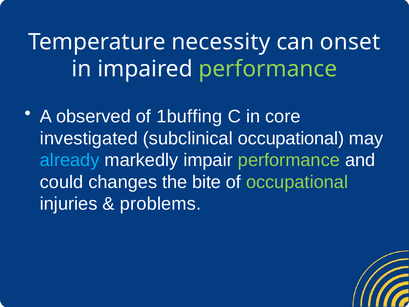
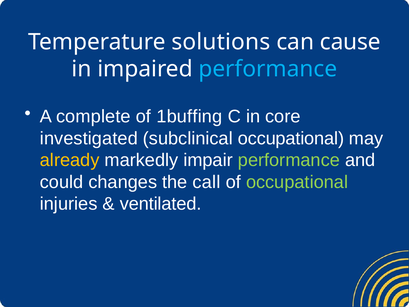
necessity: necessity -> solutions
onset: onset -> cause
performance at (268, 69) colour: light green -> light blue
observed: observed -> complete
already colour: light blue -> yellow
bite: bite -> call
problems: problems -> ventilated
